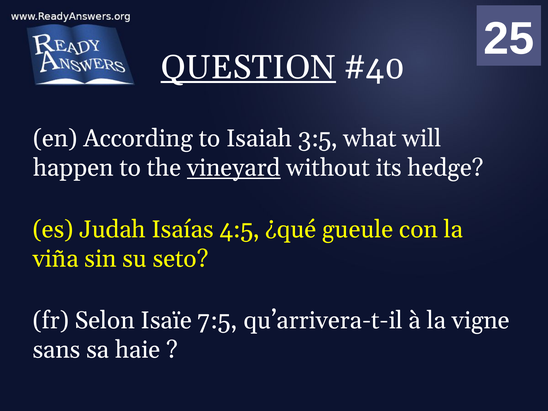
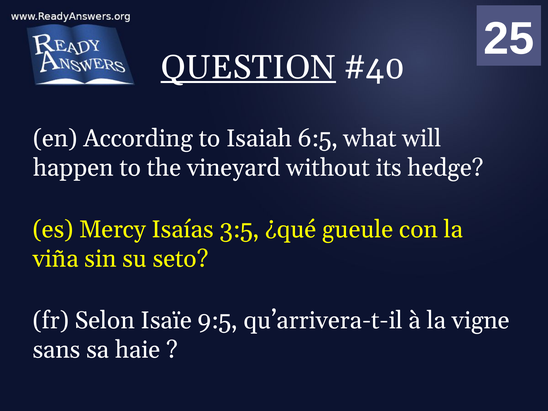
3:5: 3:5 -> 6:5
vineyard underline: present -> none
Judah: Judah -> Mercy
4:5: 4:5 -> 3:5
7:5: 7:5 -> 9:5
